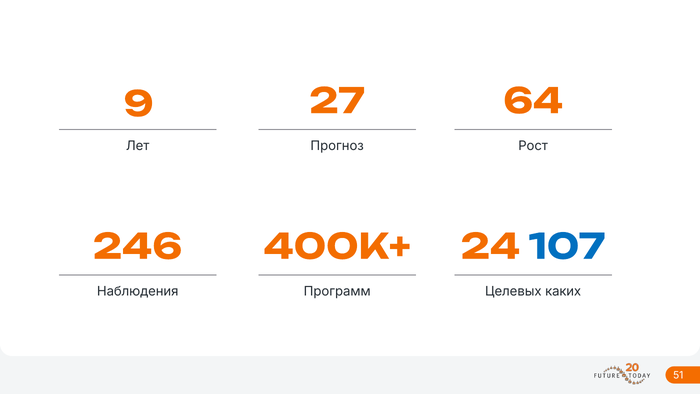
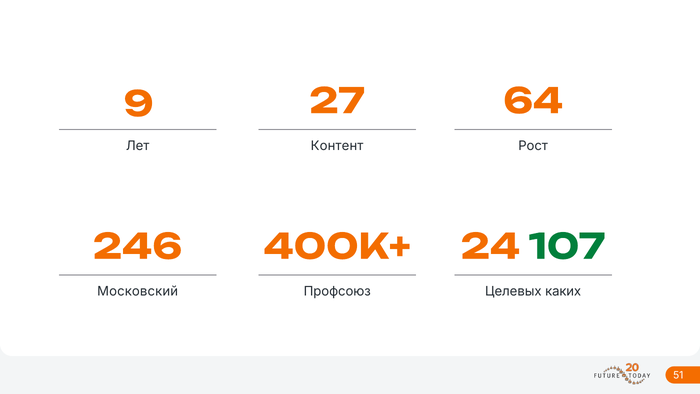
Прогноз: Прогноз -> Контент
107 colour: blue -> green
Наблюдения: Наблюдения -> Московский
Программ: Программ -> Профсоюз
